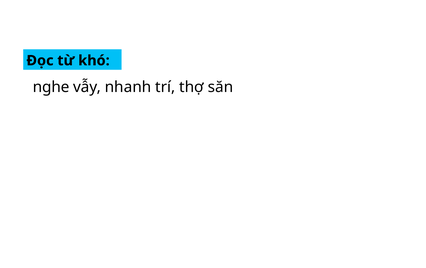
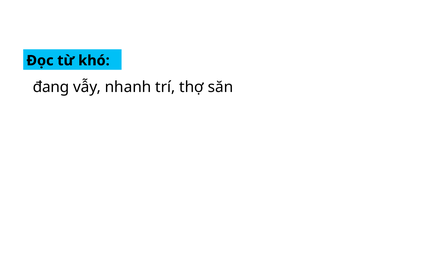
nghe: nghe -> đang
